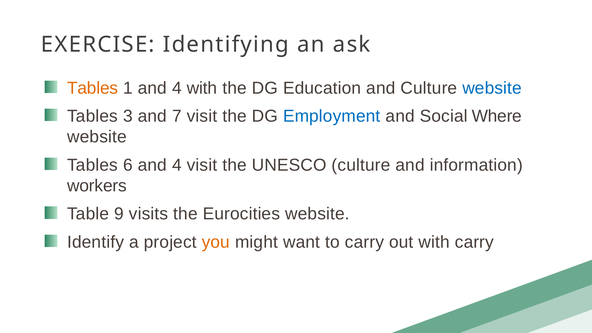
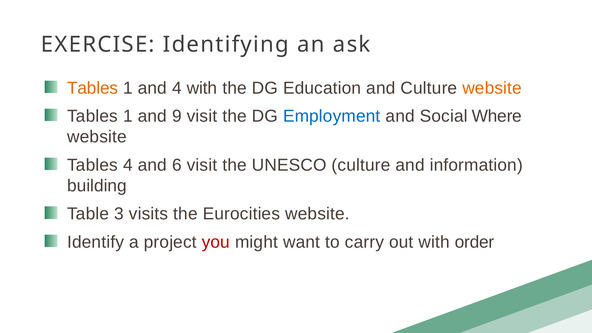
website at (492, 88) colour: blue -> orange
3 at (128, 116): 3 -> 1
7: 7 -> 9
Tables 6: 6 -> 4
4 at (177, 165): 4 -> 6
workers: workers -> building
9: 9 -> 3
you colour: orange -> red
with carry: carry -> order
